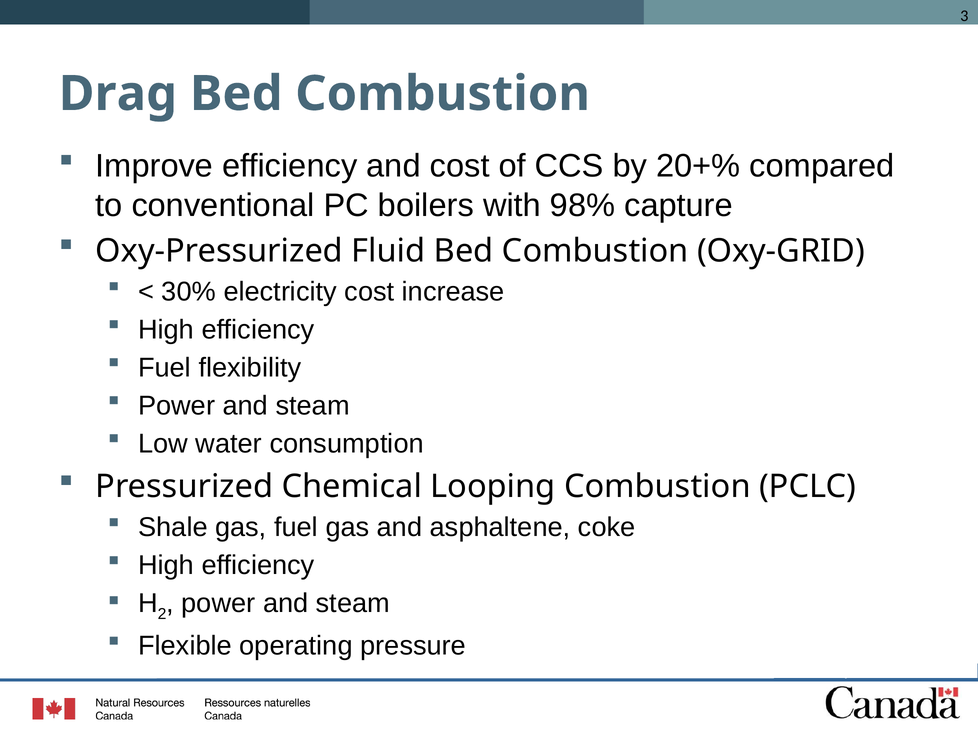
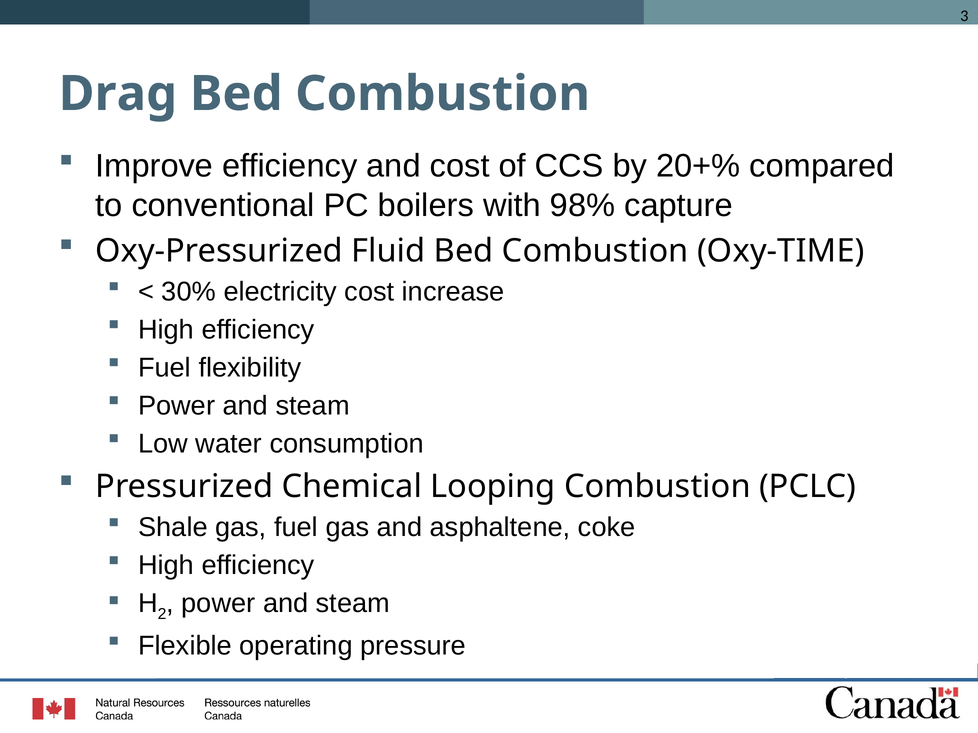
Oxy-GRID: Oxy-GRID -> Oxy-TIME
